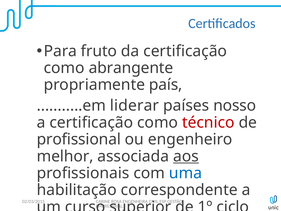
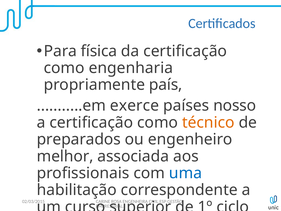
fruto: fruto -> física
como abrangente: abrangente -> engenharia
liderar: liderar -> exerce
técnico colour: red -> orange
profissional: profissional -> preparados
aos underline: present -> none
